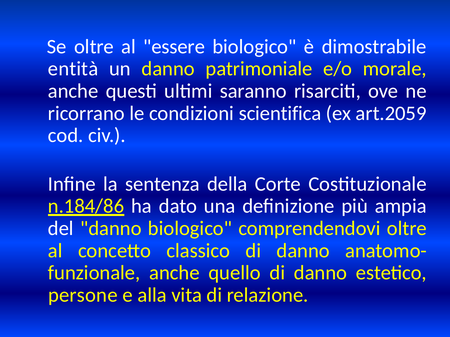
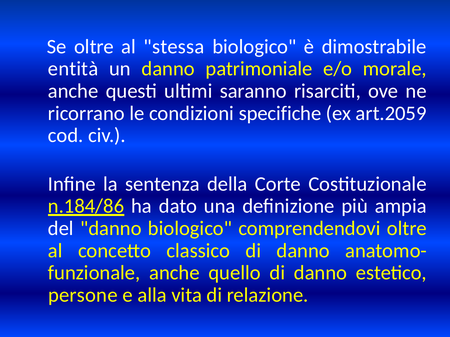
essere: essere -> stessa
scientifica: scientifica -> specifiche
